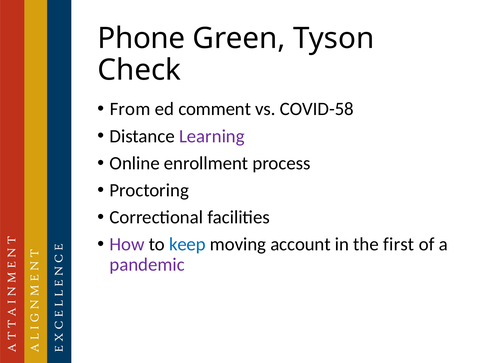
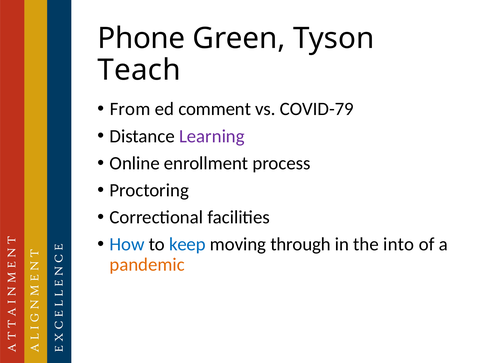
Check: Check -> Teach
COVID-58: COVID-58 -> COVID-79
How colour: purple -> blue
account: account -> through
first: first -> into
pandemic colour: purple -> orange
